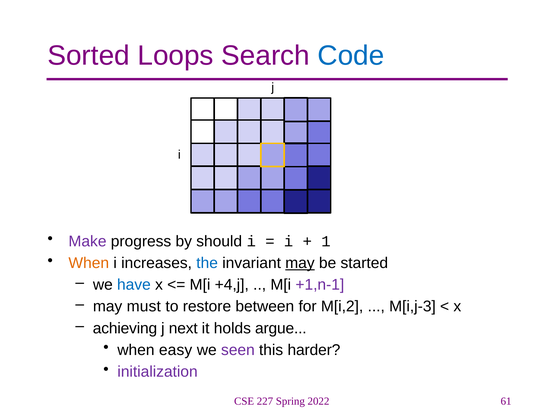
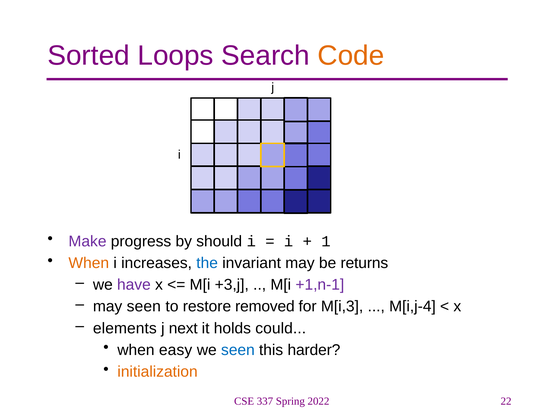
Code colour: blue -> orange
may at (300, 263) underline: present -> none
started: started -> returns
have colour: blue -> purple
+4,j: +4,j -> +3,j
may must: must -> seen
between: between -> removed
M[i,2: M[i,2 -> M[i,3
M[i,j-3: M[i,j-3 -> M[i,j-4
achieving: achieving -> elements
argue: argue -> could
seen at (238, 350) colour: purple -> blue
initialization colour: purple -> orange
227: 227 -> 337
61: 61 -> 22
